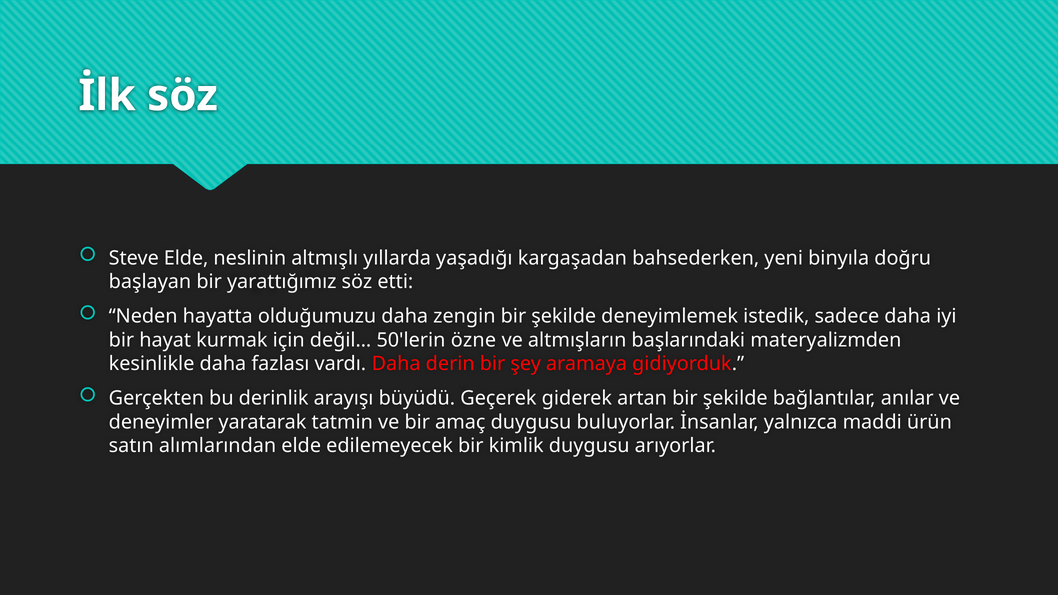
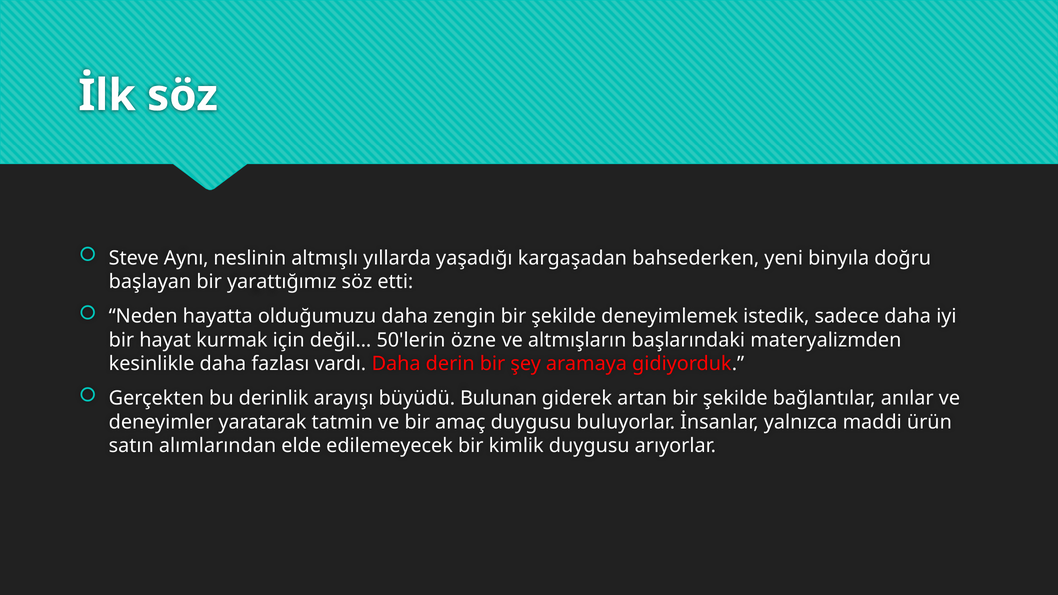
Steve Elde: Elde -> Aynı
Geçerek: Geçerek -> Bulunan
